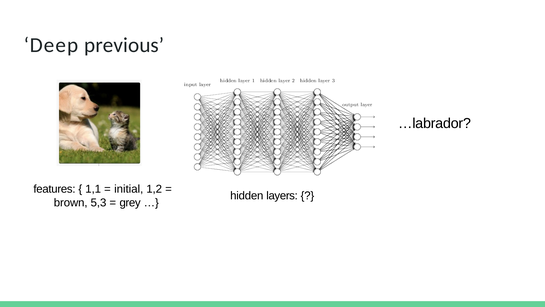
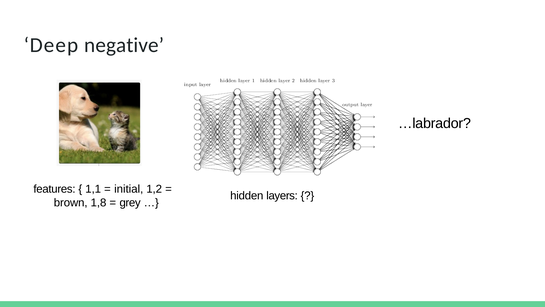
previous: previous -> negative
5,3: 5,3 -> 1,8
